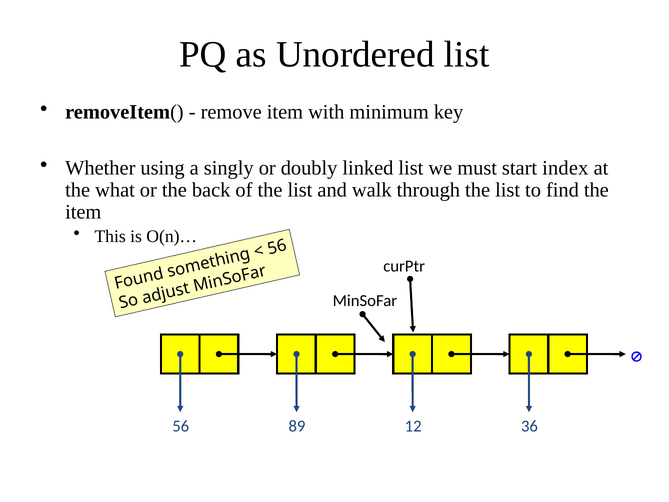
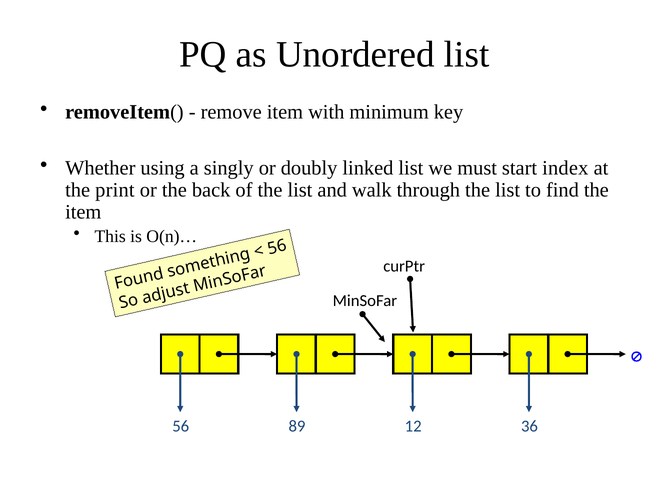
what: what -> print
